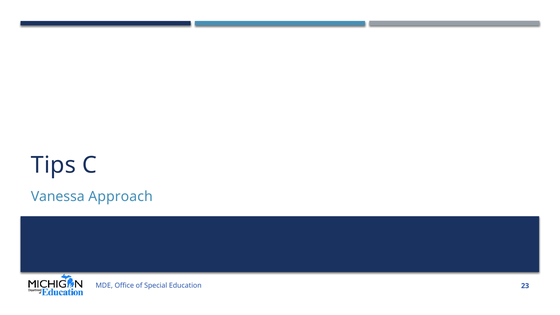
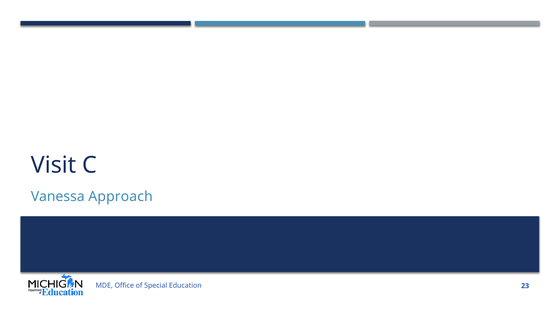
Tips: Tips -> Visit
